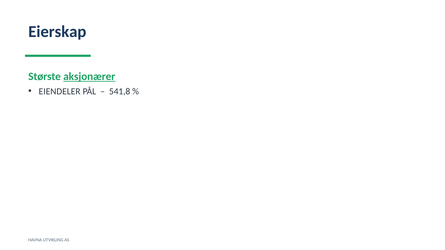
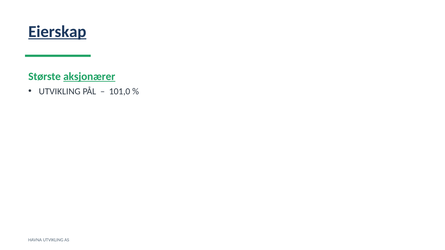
Eierskap underline: none -> present
EIENDELER at (60, 92): EIENDELER -> UTVIKLING
541,8: 541,8 -> 101,0
